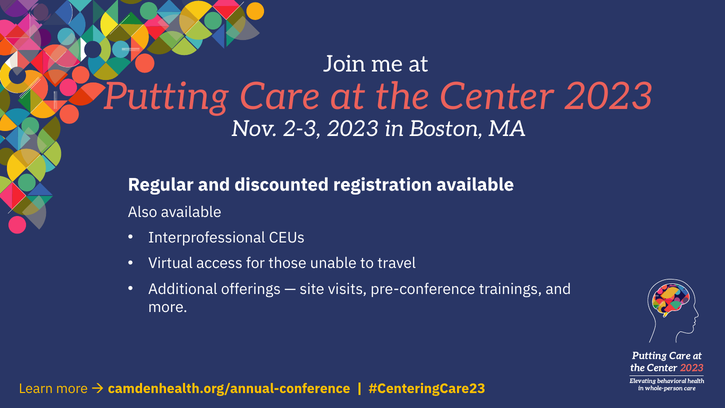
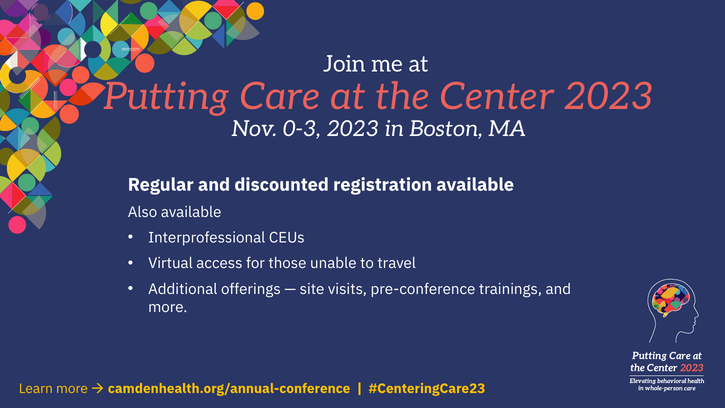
2-3: 2-3 -> 0-3
